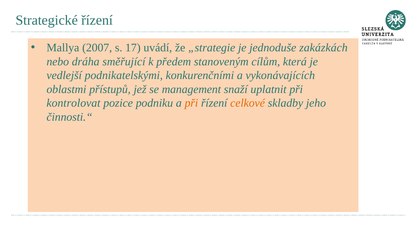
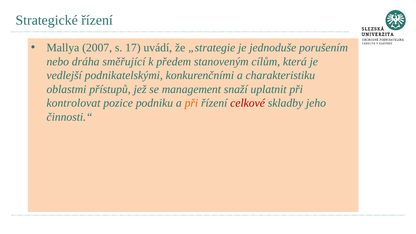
zakázkách: zakázkách -> porušením
vykonávajících: vykonávajících -> charakteristiku
celkové colour: orange -> red
